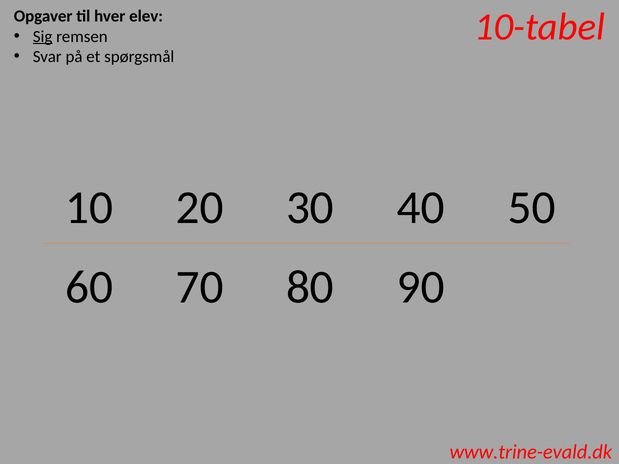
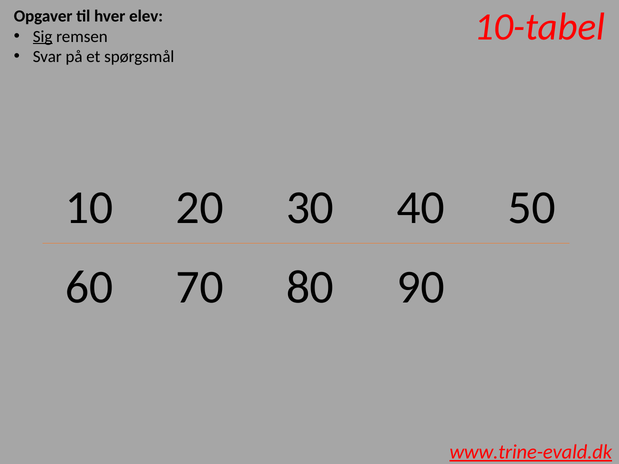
www.trine-evald.dk underline: none -> present
